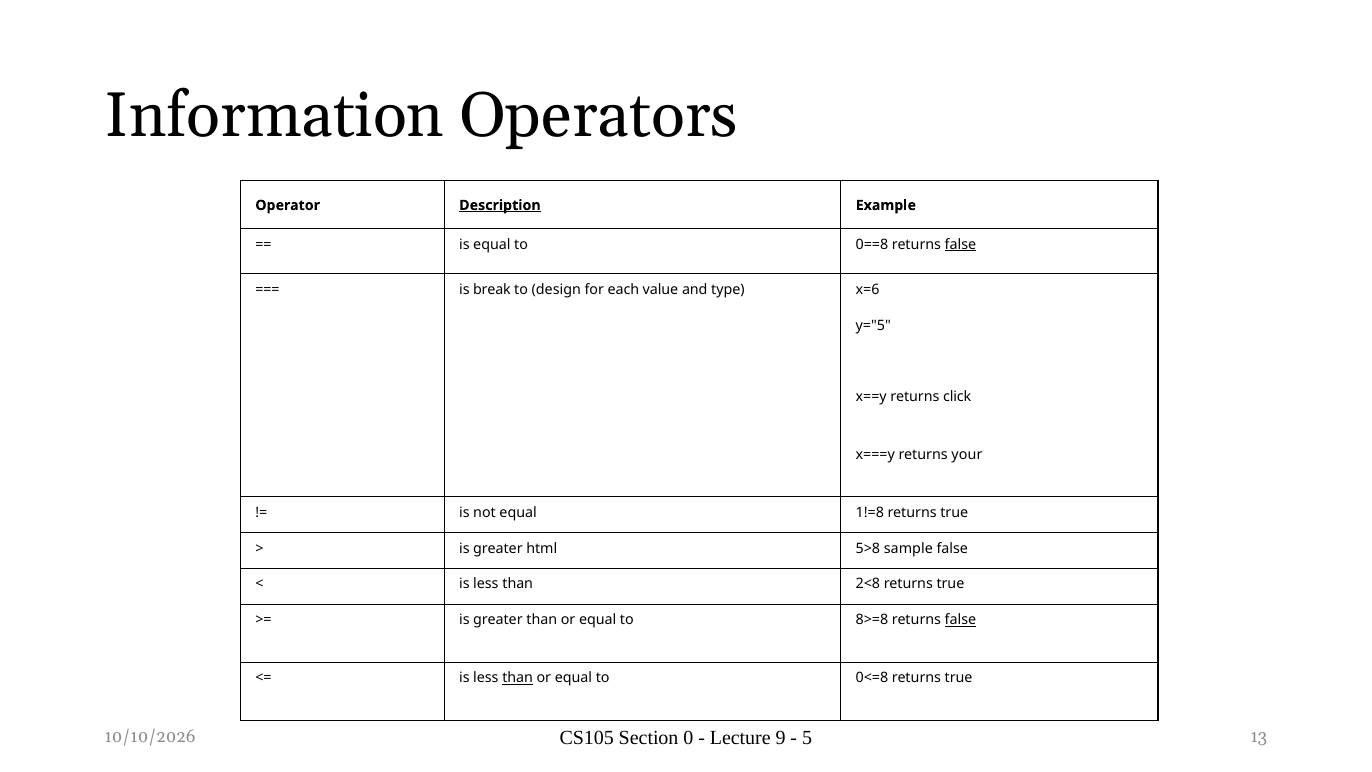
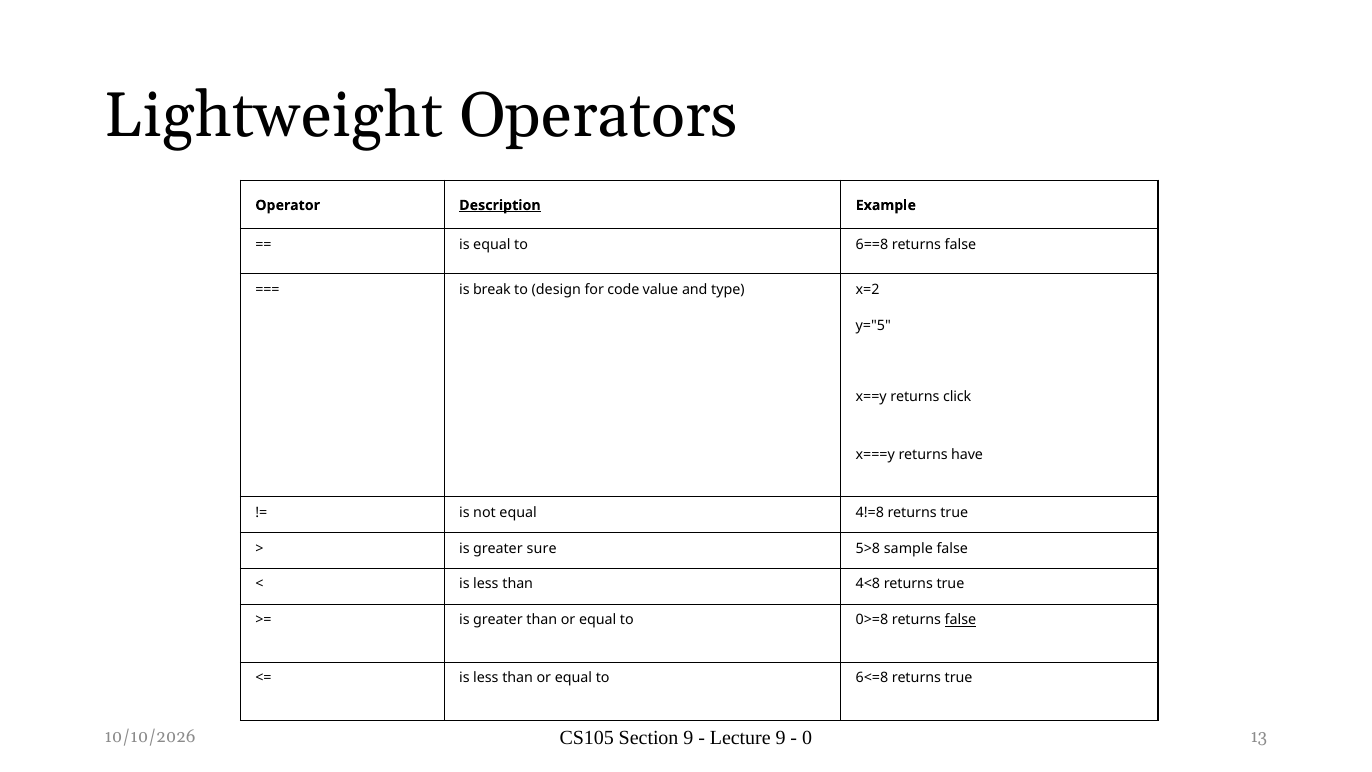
Information: Information -> Lightweight
0==8: 0==8 -> 6==8
false at (960, 244) underline: present -> none
each: each -> code
x=6: x=6 -> x=2
your: your -> have
1!=8: 1!=8 -> 4!=8
html: html -> sure
2<8: 2<8 -> 4<8
8>=8: 8>=8 -> 0>=8
than at (518, 678) underline: present -> none
0<=8: 0<=8 -> 6<=8
Section 0: 0 -> 9
5: 5 -> 0
